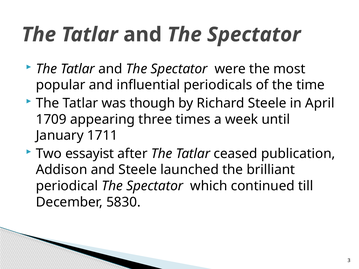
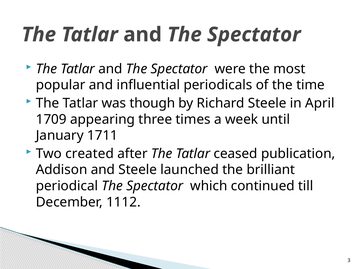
essayist: essayist -> created
5830: 5830 -> 1112
